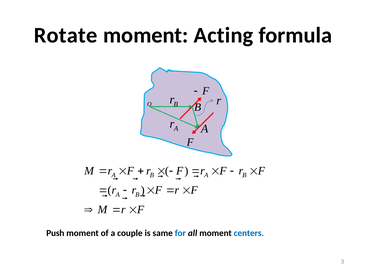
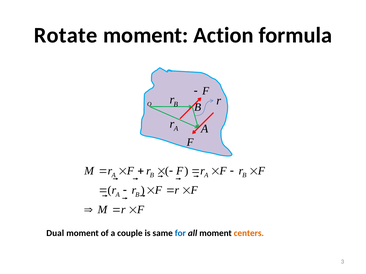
Acting: Acting -> Action
Push: Push -> Dual
centers colour: blue -> orange
